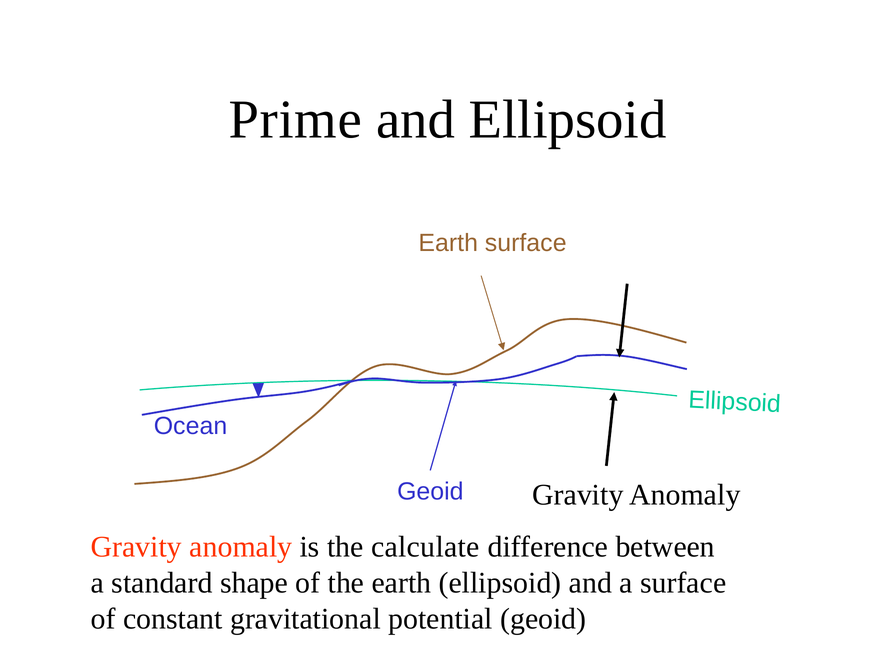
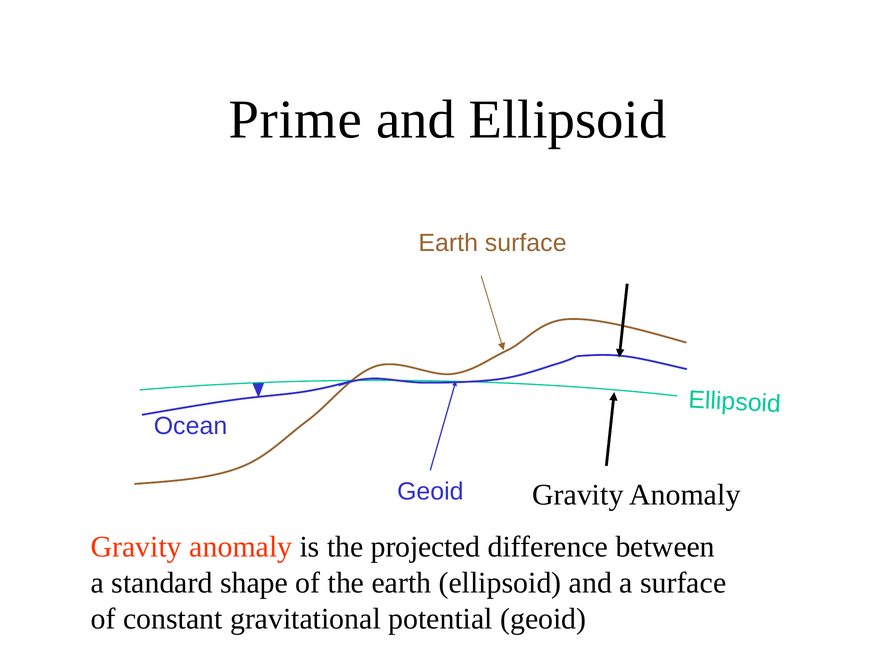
calculate: calculate -> projected
